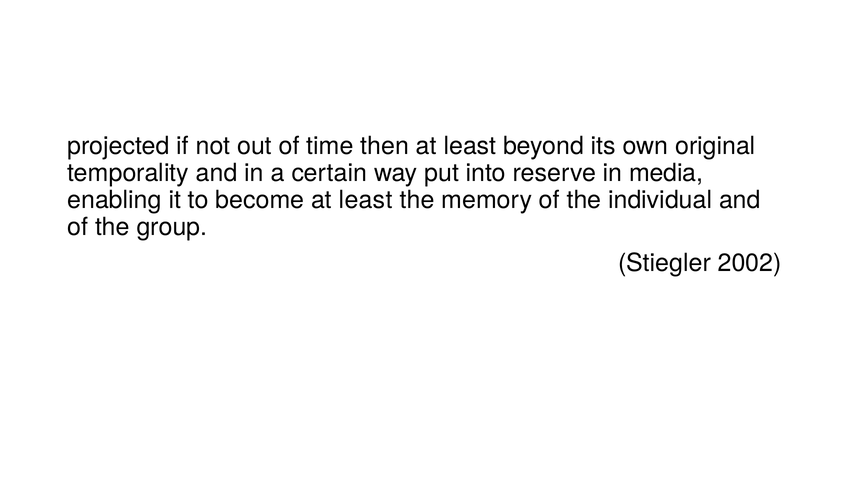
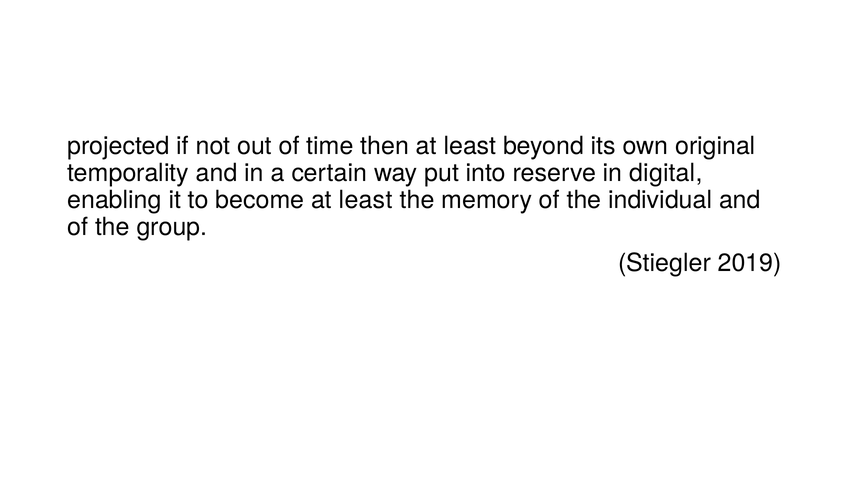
media: media -> digital
2002: 2002 -> 2019
